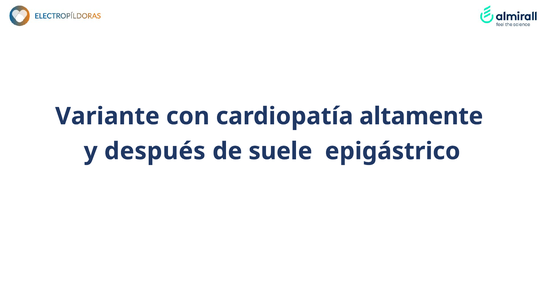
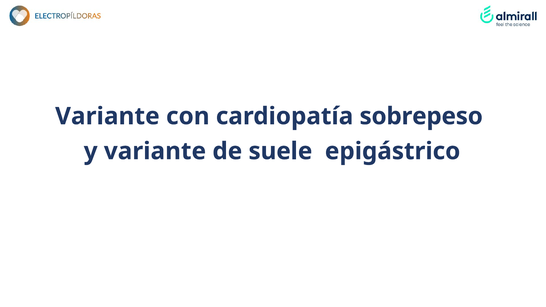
altamente: altamente -> sobrepeso
y después: después -> variante
